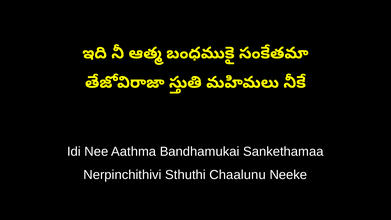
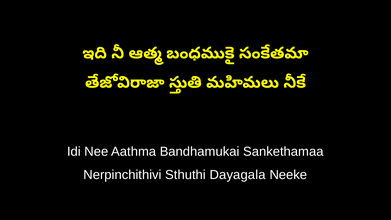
Chaalunu: Chaalunu -> Dayagala
